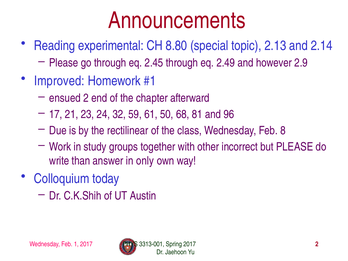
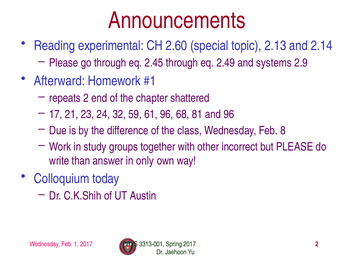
8.80: 8.80 -> 2.60
however: however -> systems
Improved: Improved -> Afterward
ensued: ensued -> repeats
afterward: afterward -> shattered
61 50: 50 -> 96
rectilinear: rectilinear -> difference
